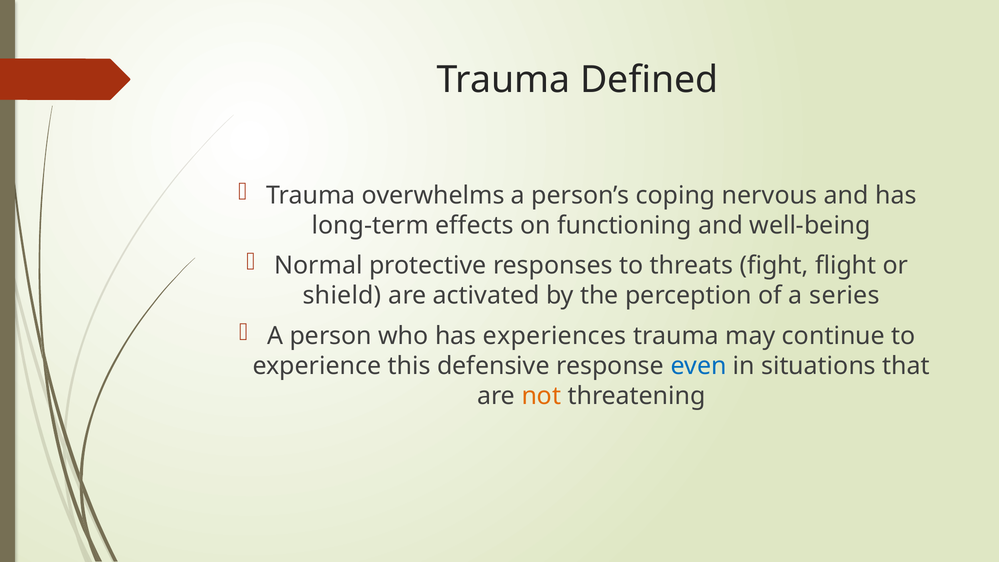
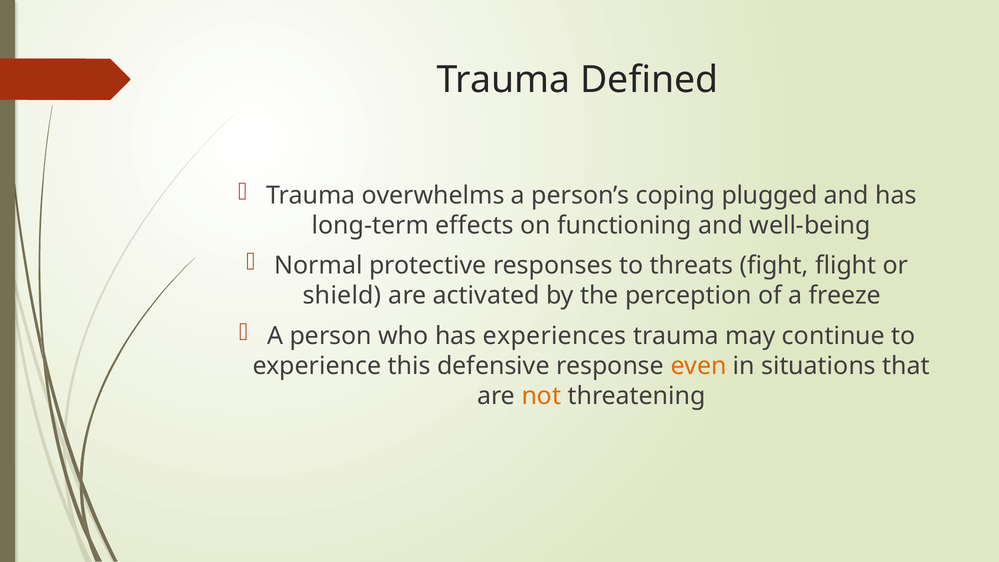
nervous: nervous -> plugged
series: series -> freeze
even colour: blue -> orange
